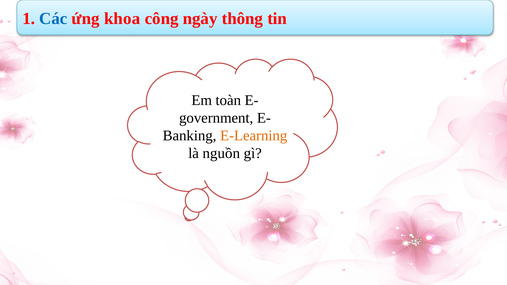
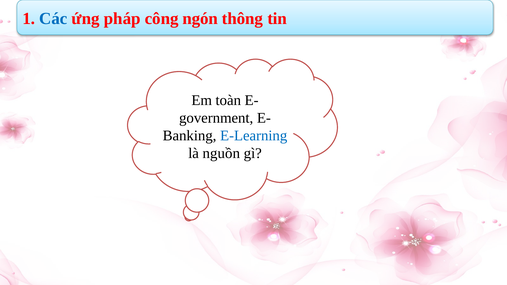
khoa: khoa -> pháp
ngày: ngày -> ngón
E-Learning colour: orange -> blue
